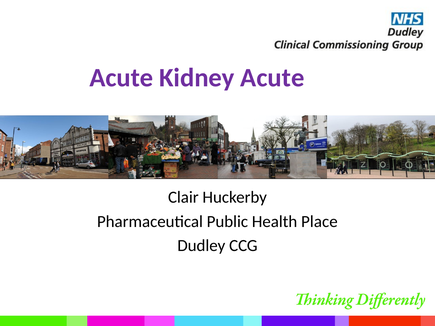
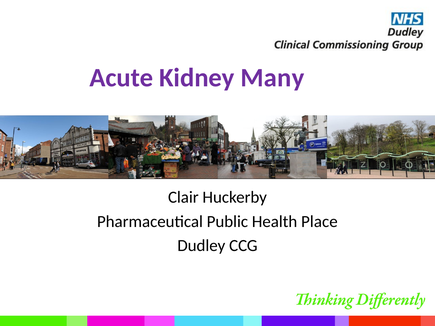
Kidney Acute: Acute -> Many
